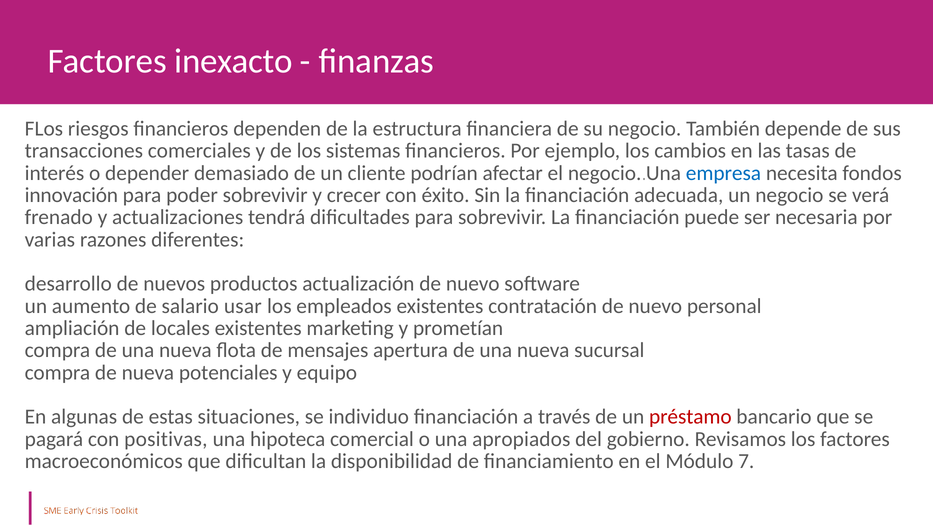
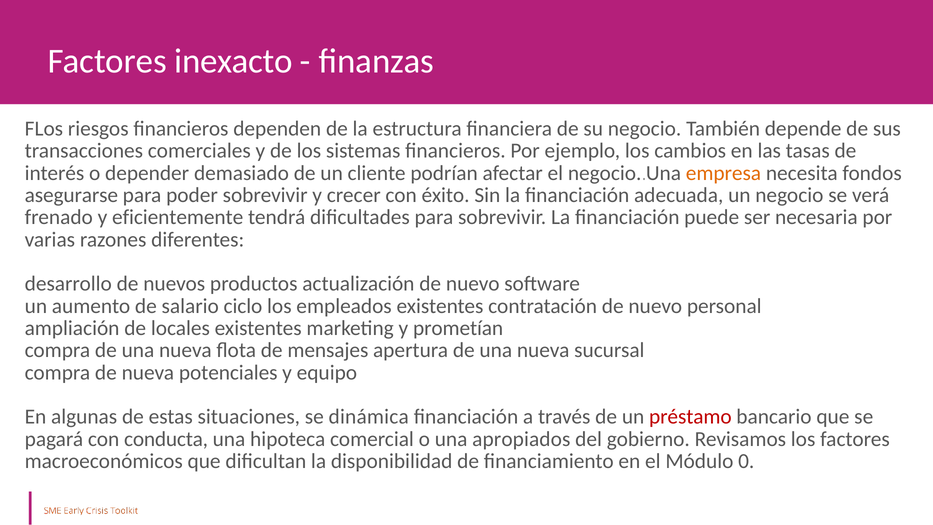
empresa colour: blue -> orange
innovación: innovación -> asegurarse
actualizaciones: actualizaciones -> eficientemente
usar: usar -> ciclo
individuo: individuo -> dinámica
positivas: positivas -> conducta
7: 7 -> 0
